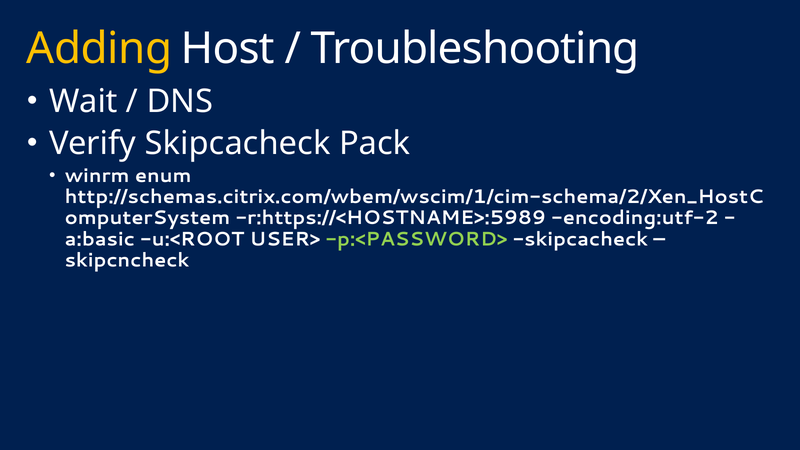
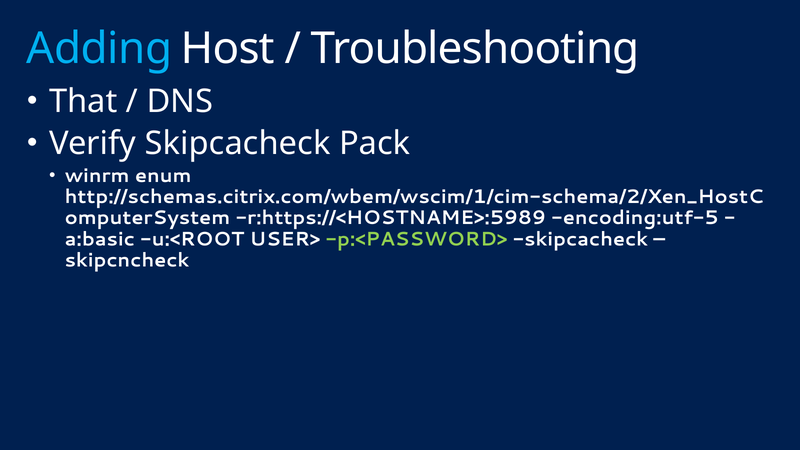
Adding colour: yellow -> light blue
Wait: Wait -> That
encoding:utf-2: encoding:utf-2 -> encoding:utf-5
